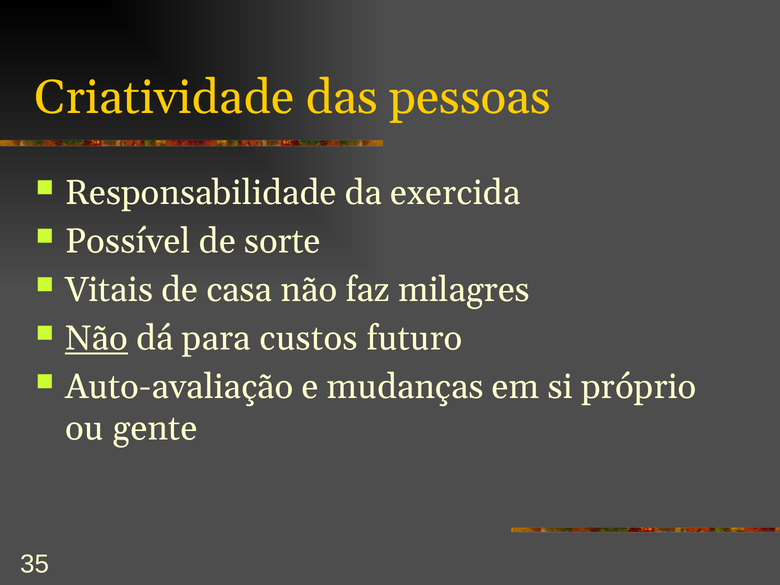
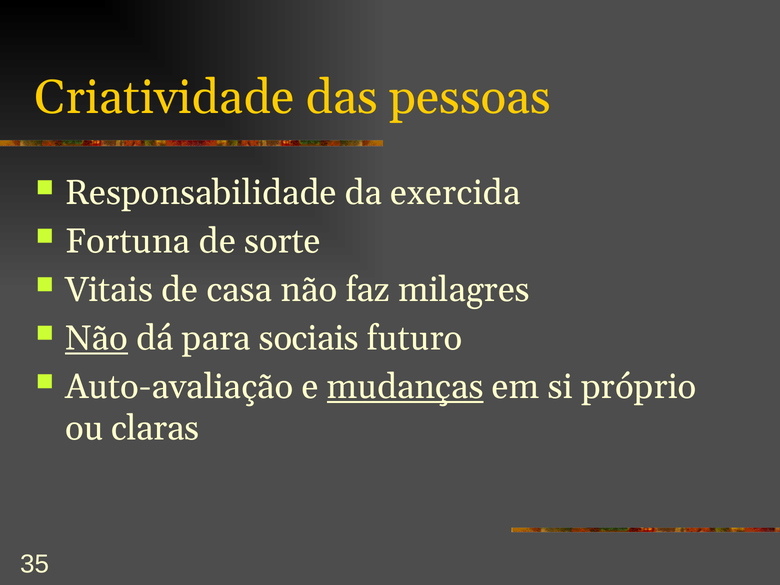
Possível: Possível -> Fortuna
custos: custos -> sociais
mudanças underline: none -> present
gente: gente -> claras
